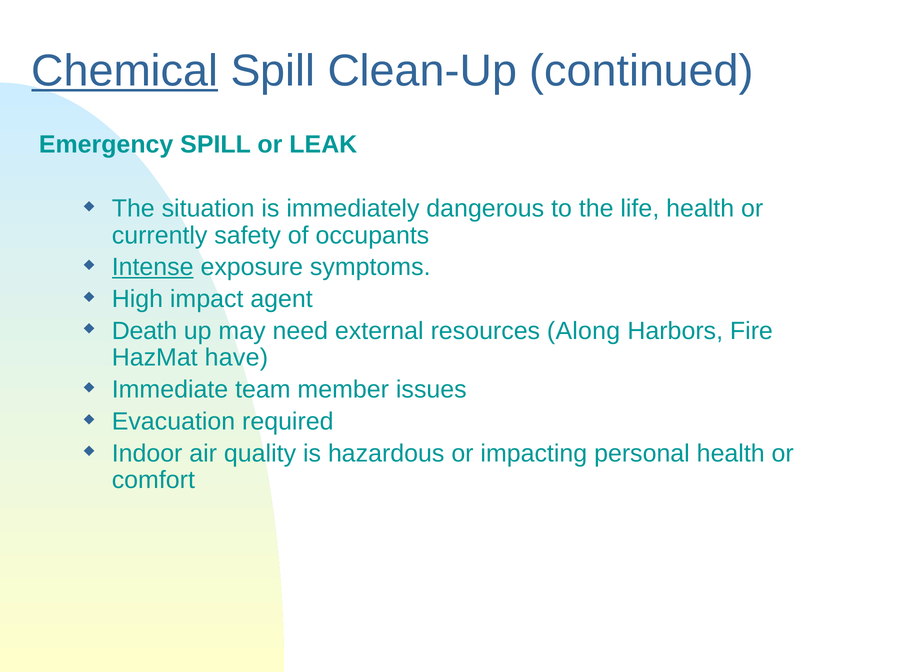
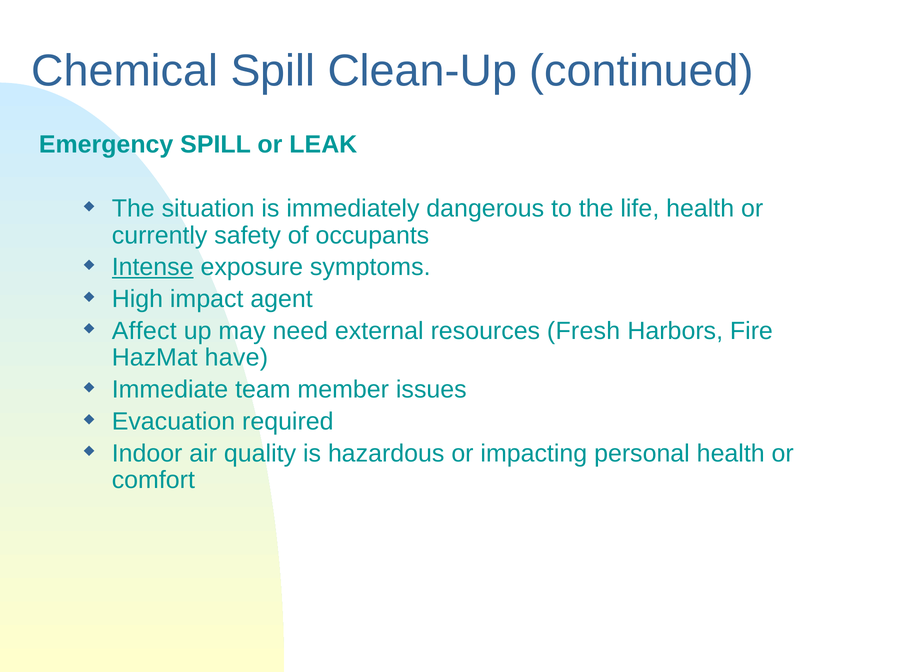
Chemical underline: present -> none
Death: Death -> Affect
Along: Along -> Fresh
